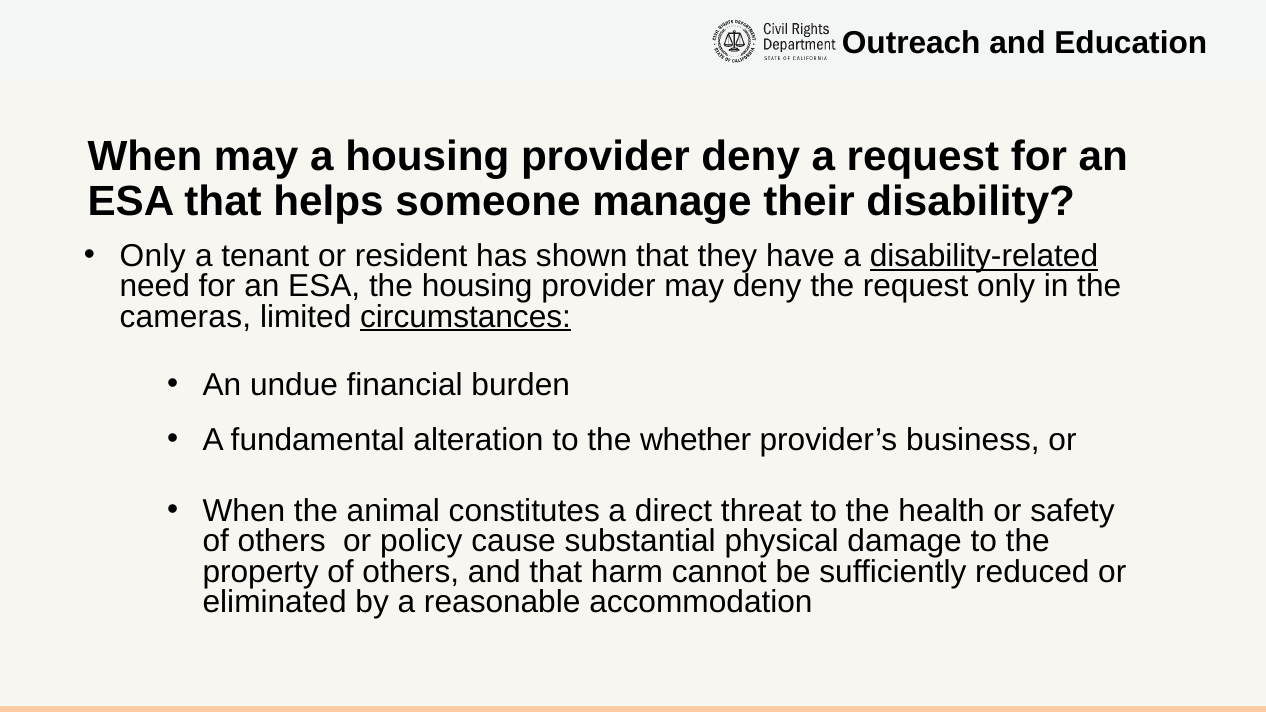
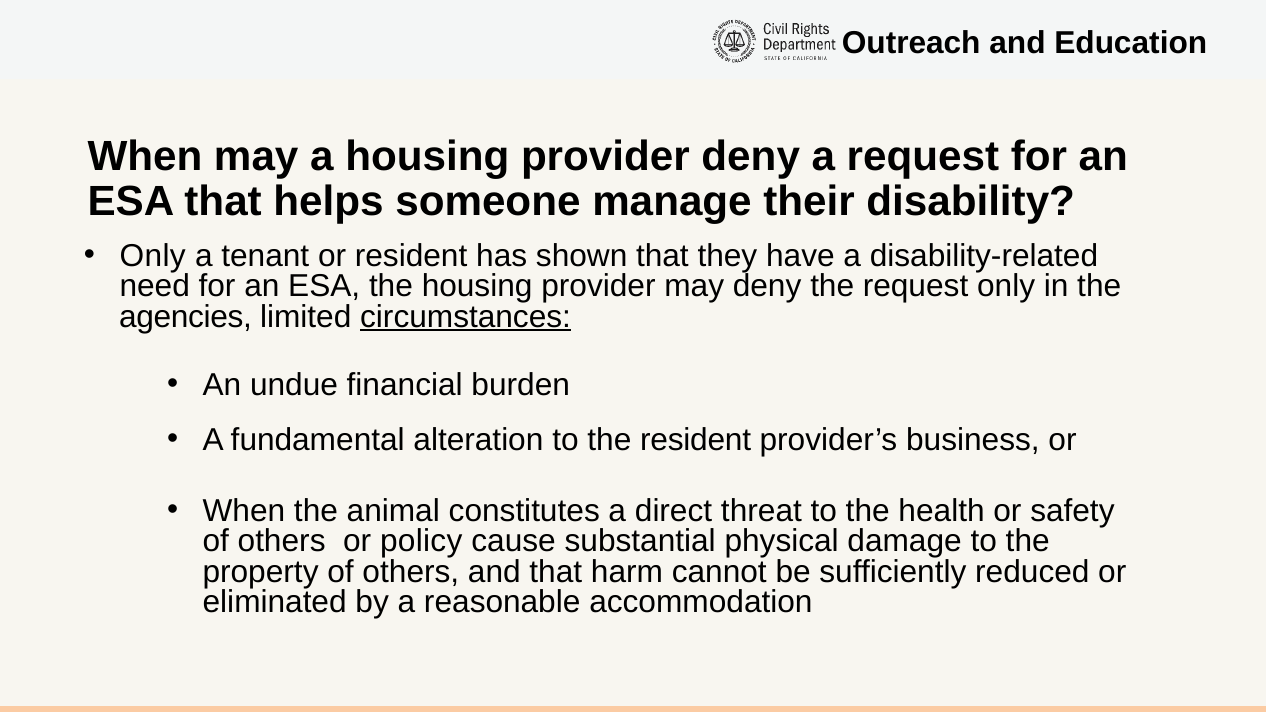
disability-related underline: present -> none
cameras: cameras -> agencies
the whether: whether -> resident
